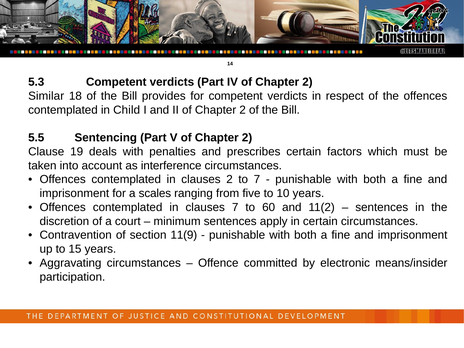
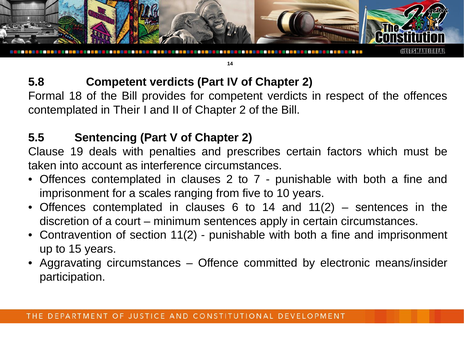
5.3: 5.3 -> 5.8
Similar: Similar -> Formal
Child: Child -> Their
clauses 7: 7 -> 6
to 60: 60 -> 14
section 11(9: 11(9 -> 11(2
